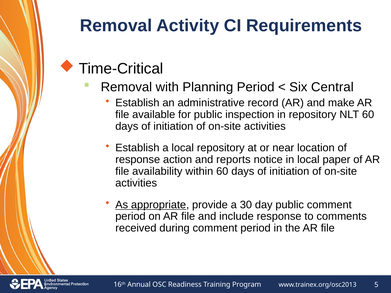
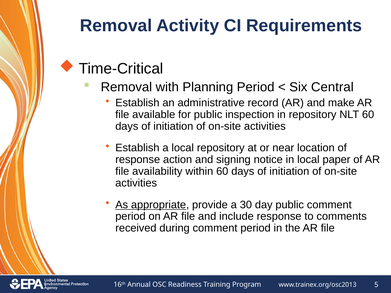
reports: reports -> signing
